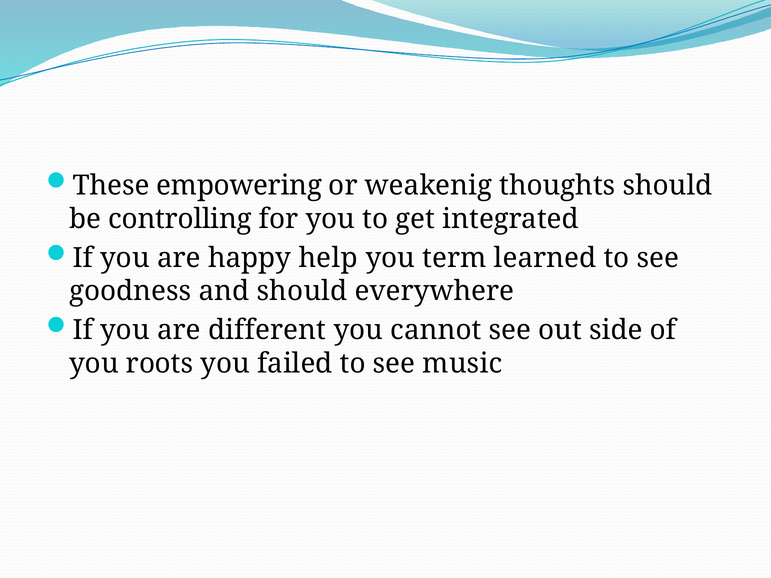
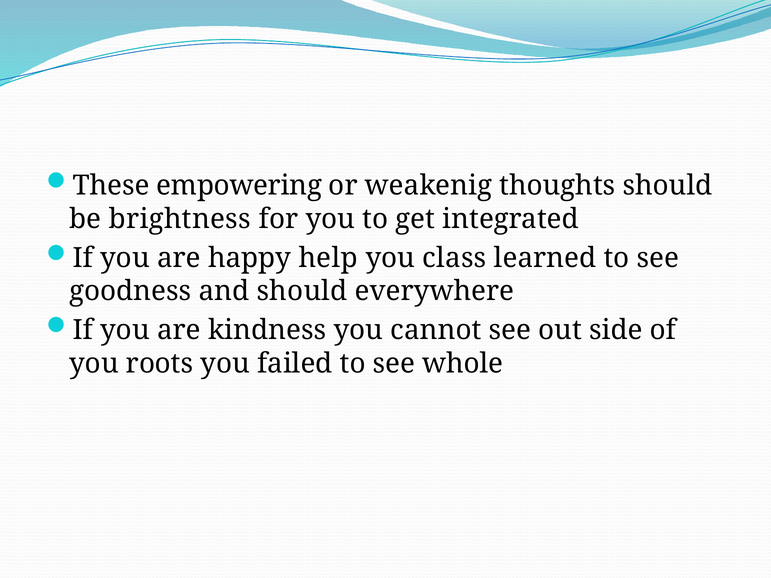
controlling: controlling -> brightness
term: term -> class
different: different -> kindness
music: music -> whole
